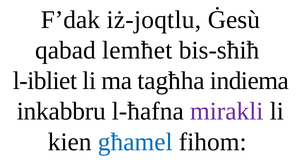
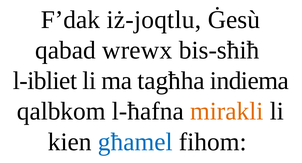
lemħet: lemħet -> wrewx
inkabbru: inkabbru -> qalbkom
mirakli colour: purple -> orange
